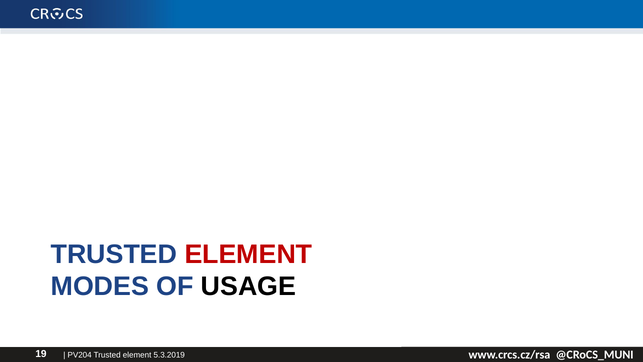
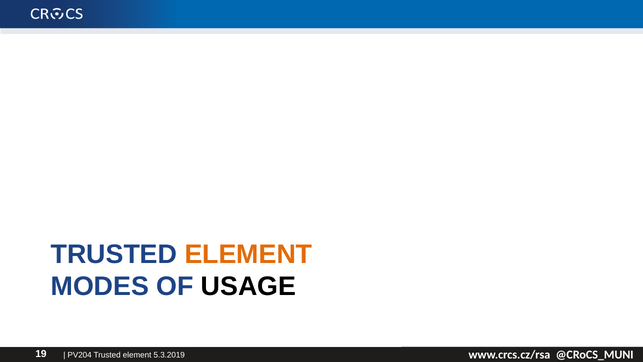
ELEMENT at (248, 254) colour: red -> orange
